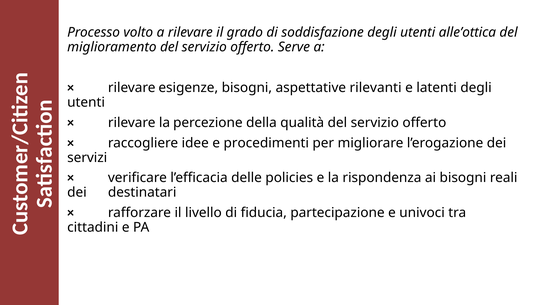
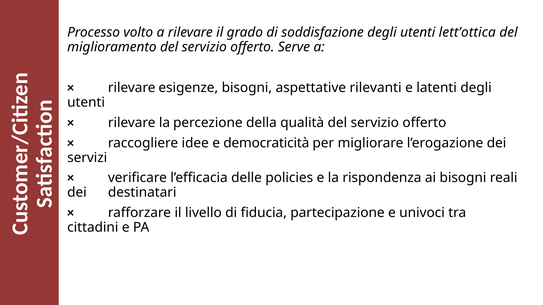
alle’ottica: alle’ottica -> lett’ottica
procedimenti: procedimenti -> democraticità
